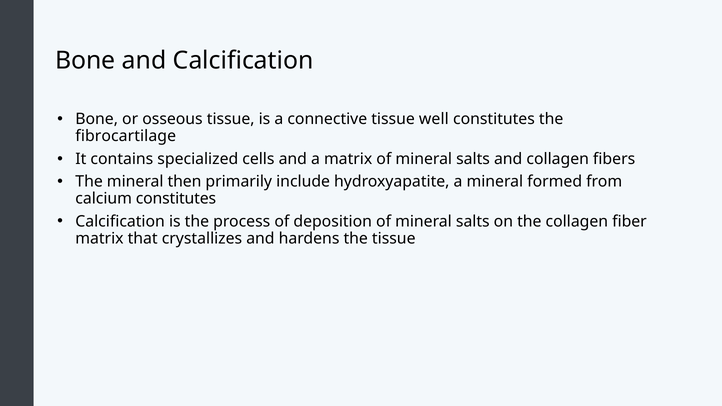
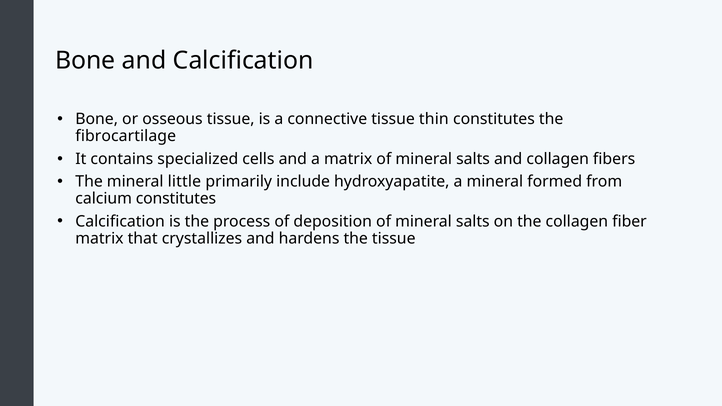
well: well -> thin
then: then -> little
